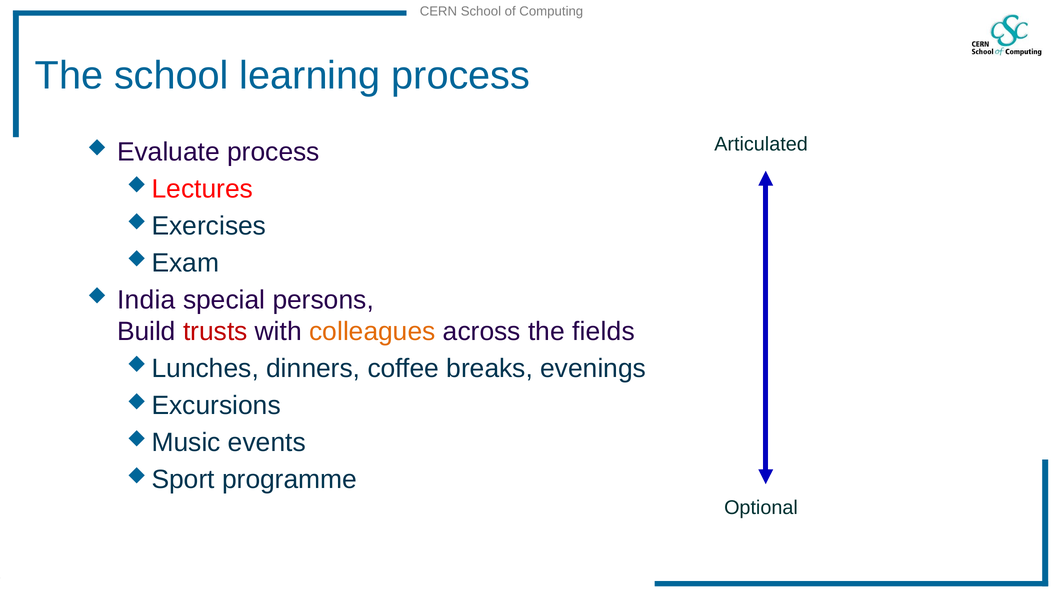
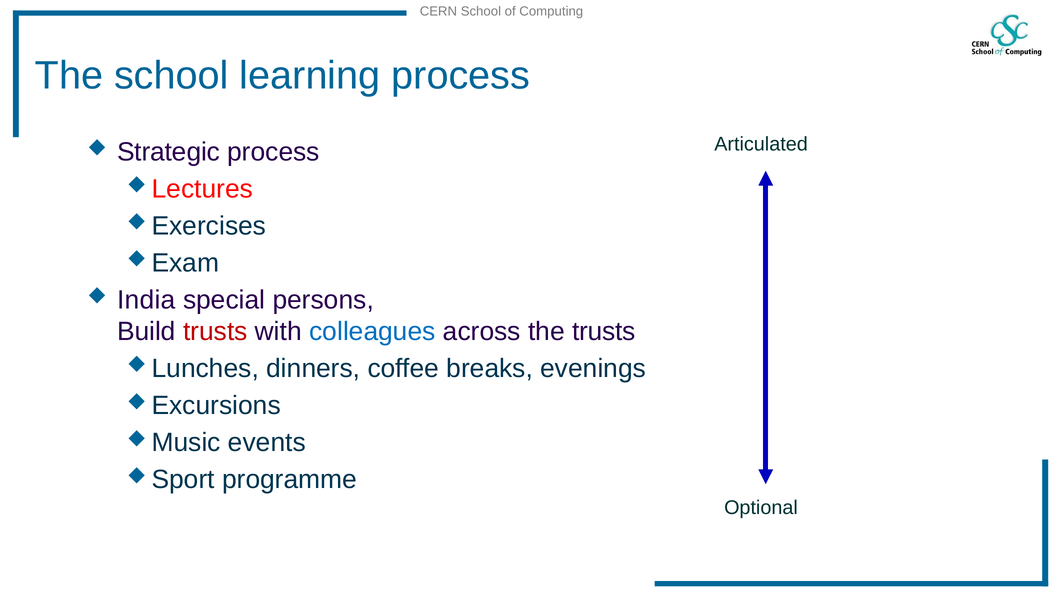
Evaluate: Evaluate -> Strategic
colleagues colour: orange -> blue
the fields: fields -> trusts
